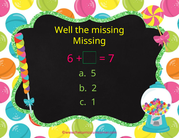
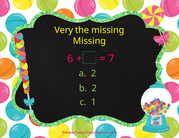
Well: Well -> Very
a 5: 5 -> 2
